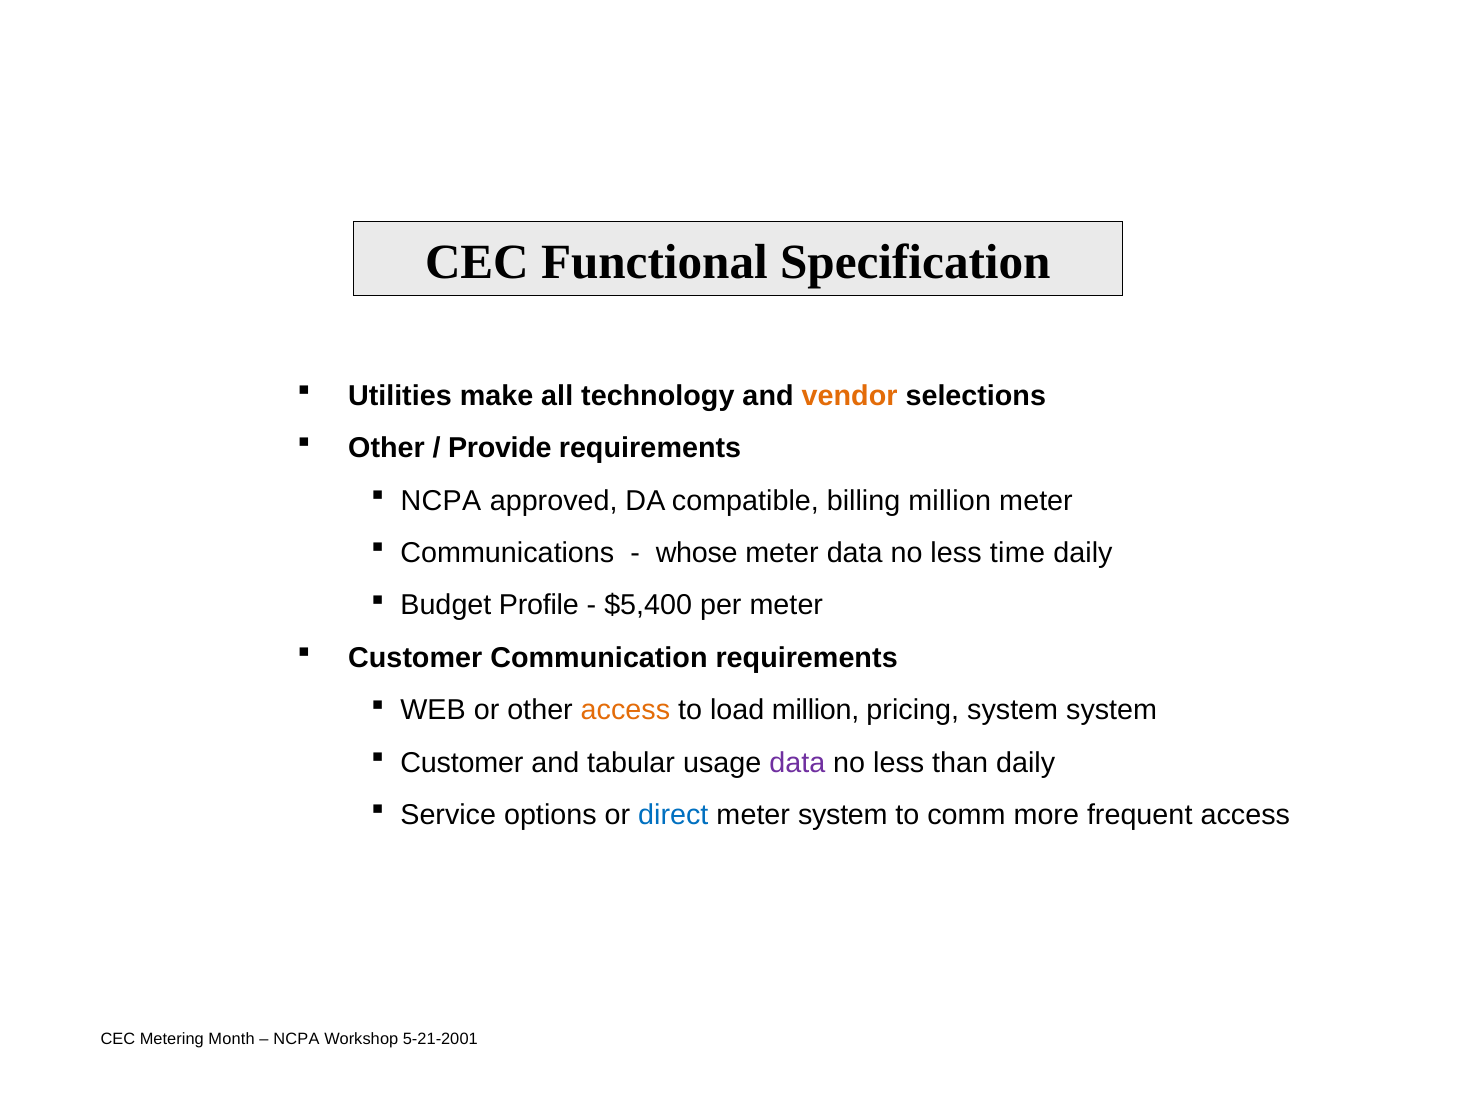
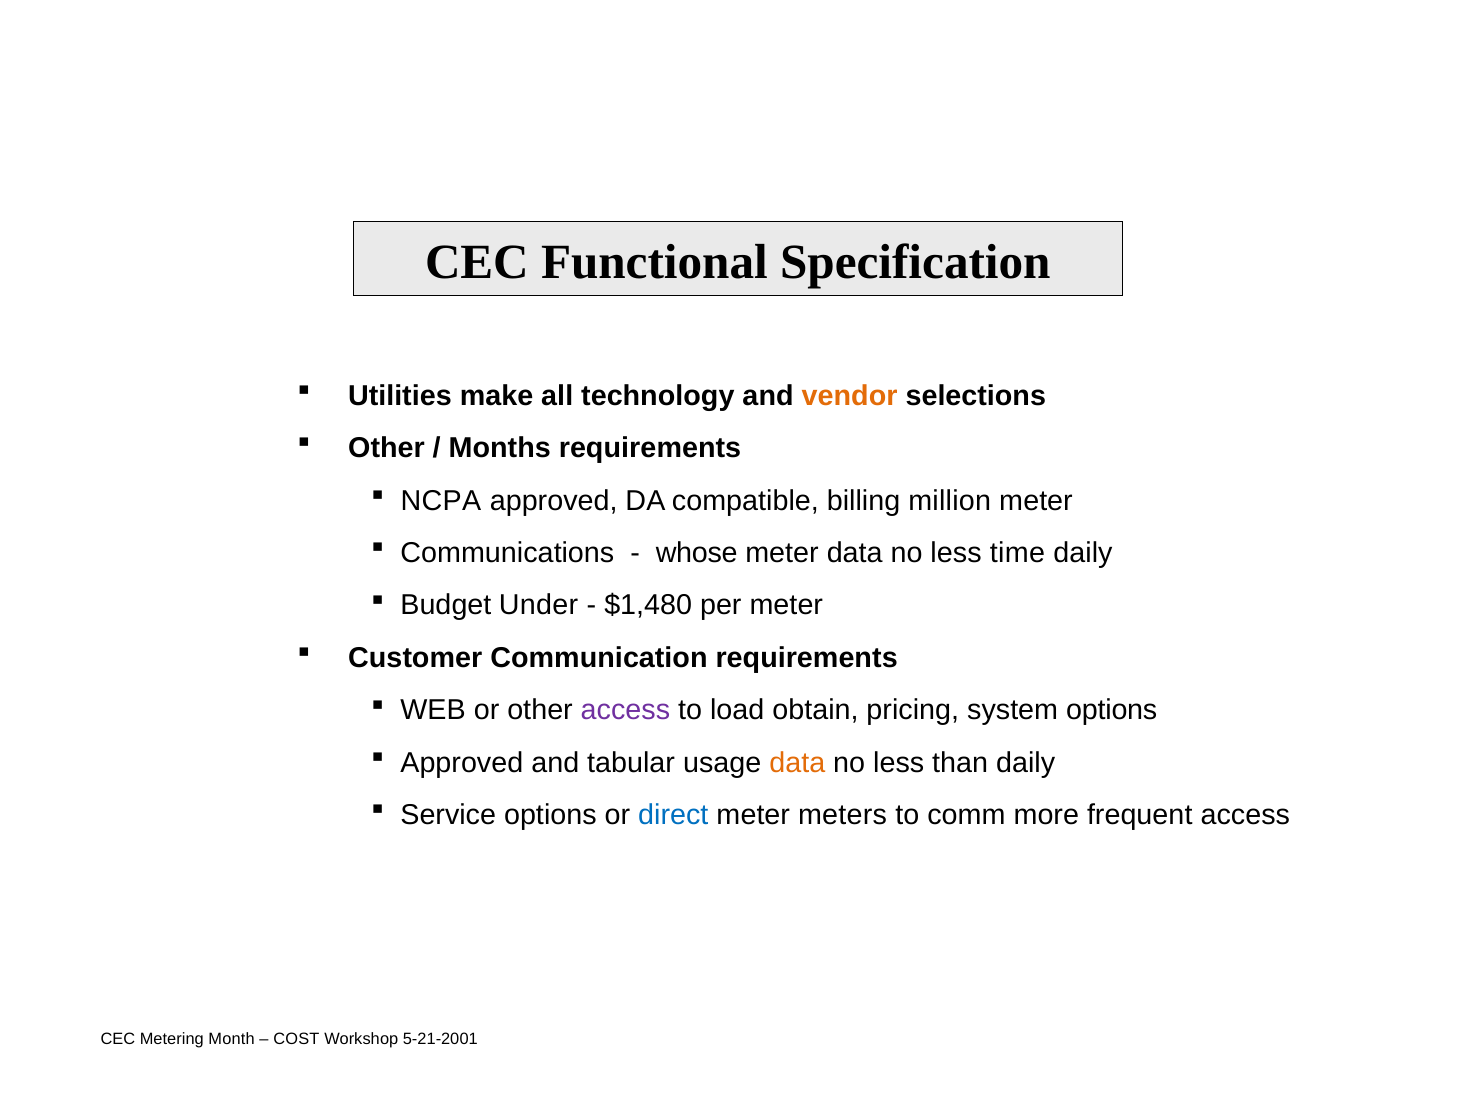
Provide: Provide -> Months
Profile: Profile -> Under
$5,400: $5,400 -> $1,480
access at (625, 710) colour: orange -> purple
load million: million -> obtain
system system: system -> options
Customer at (462, 763): Customer -> Approved
data at (797, 763) colour: purple -> orange
meter system: system -> meters
NCPA at (296, 1039): NCPA -> COST
